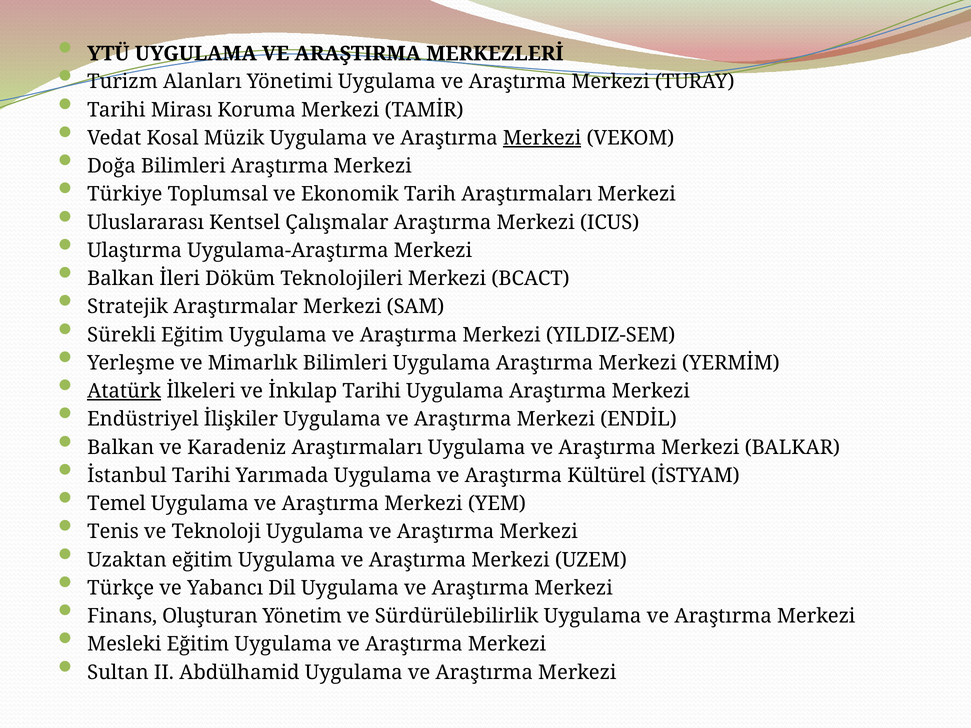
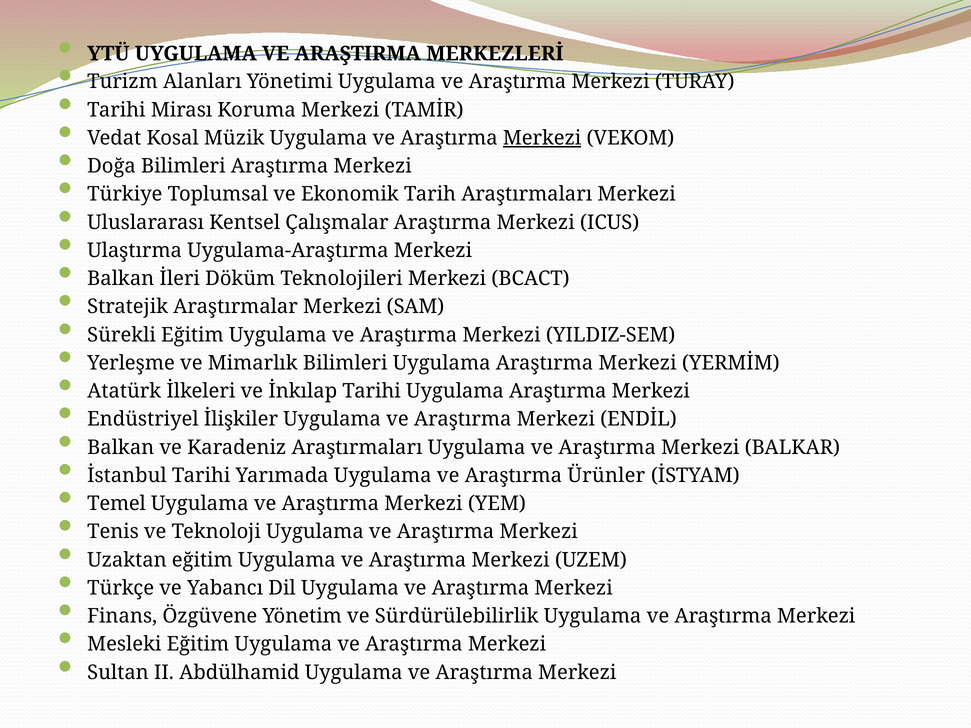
Atatürk underline: present -> none
Kültürel: Kültürel -> Ürünler
Oluşturan: Oluşturan -> Özgüvene
